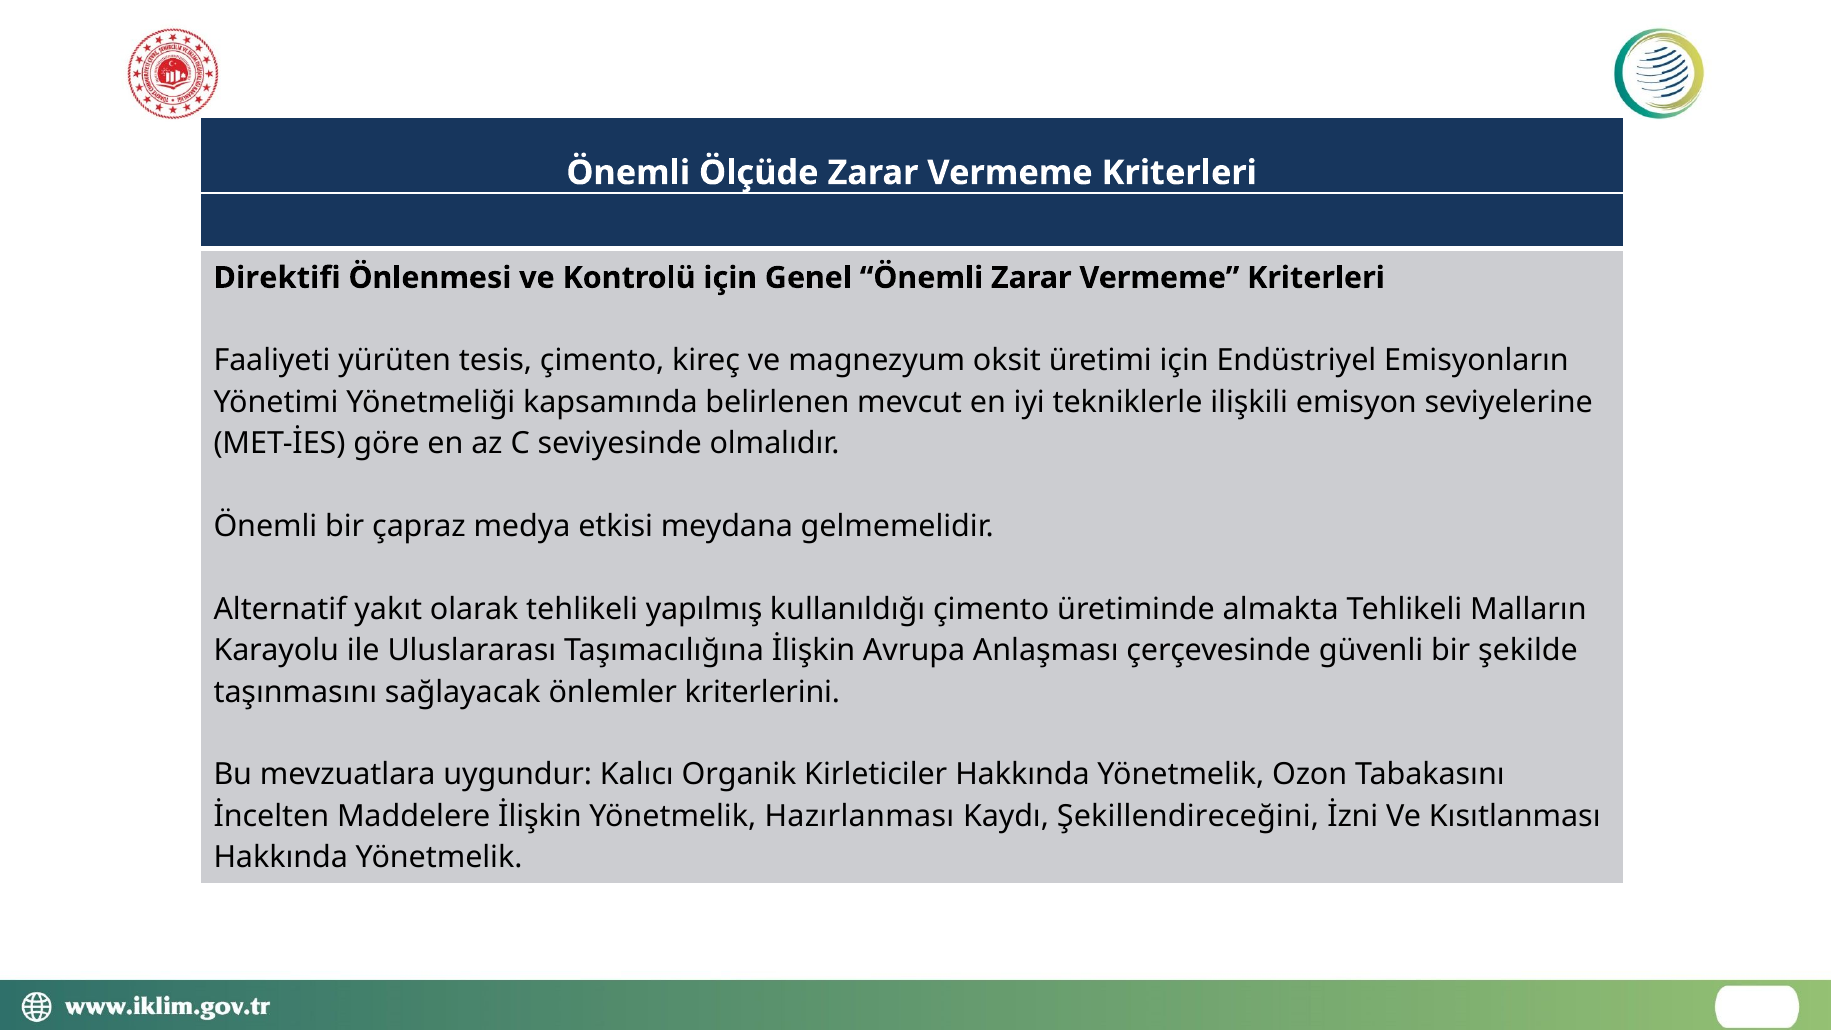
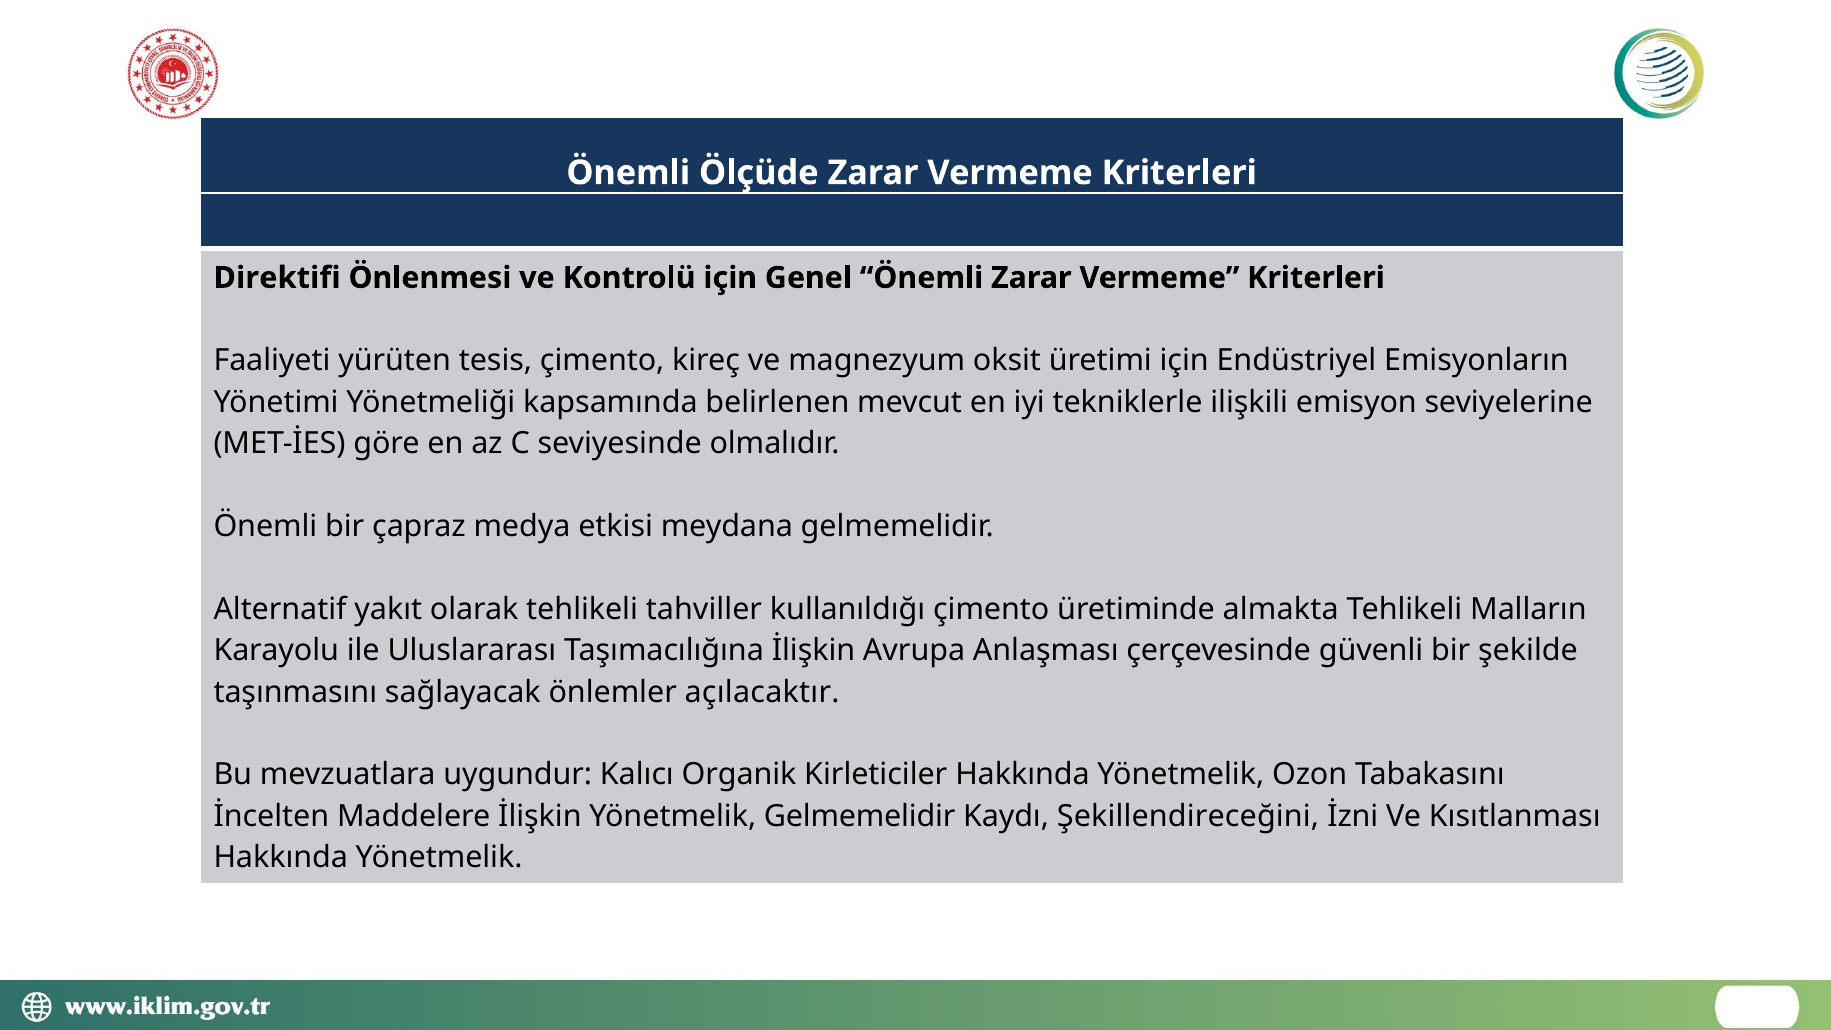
yapılmış: yapılmış -> tahviller
kriterlerini: kriterlerini -> açılacaktır
Yönetmelik Hazırlanması: Hazırlanması -> Gelmemelidir
